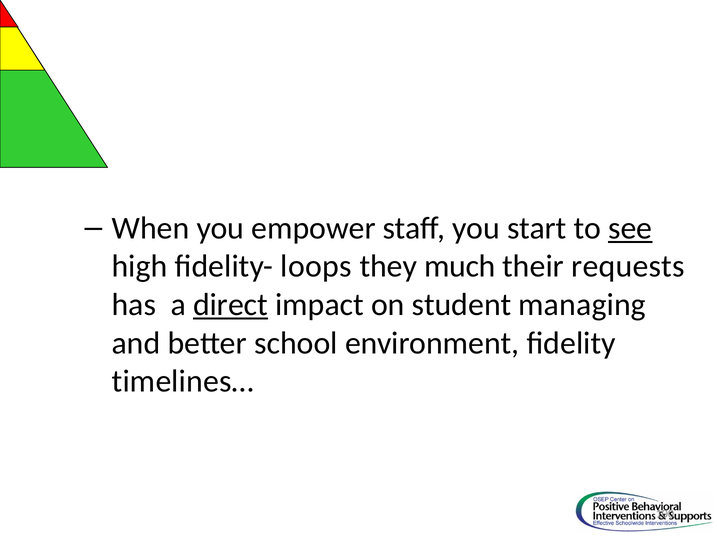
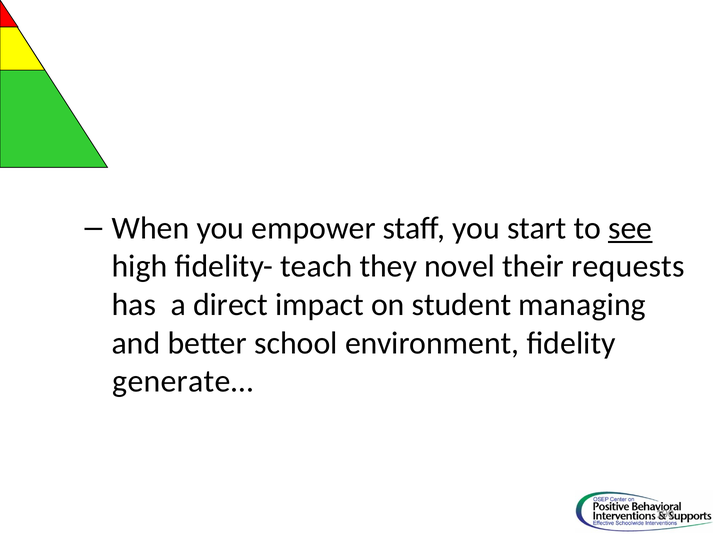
loops: loops -> teach
much: much -> novel
direct underline: present -> none
timelines…: timelines… -> generate…
